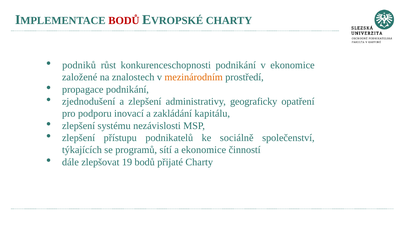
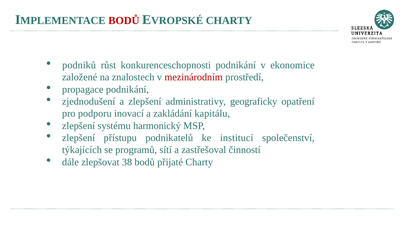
mezinárodním colour: orange -> red
nezávislosti: nezávislosti -> harmonický
sociálně: sociálně -> institucí
a ekonomice: ekonomice -> zastřešoval
19: 19 -> 38
